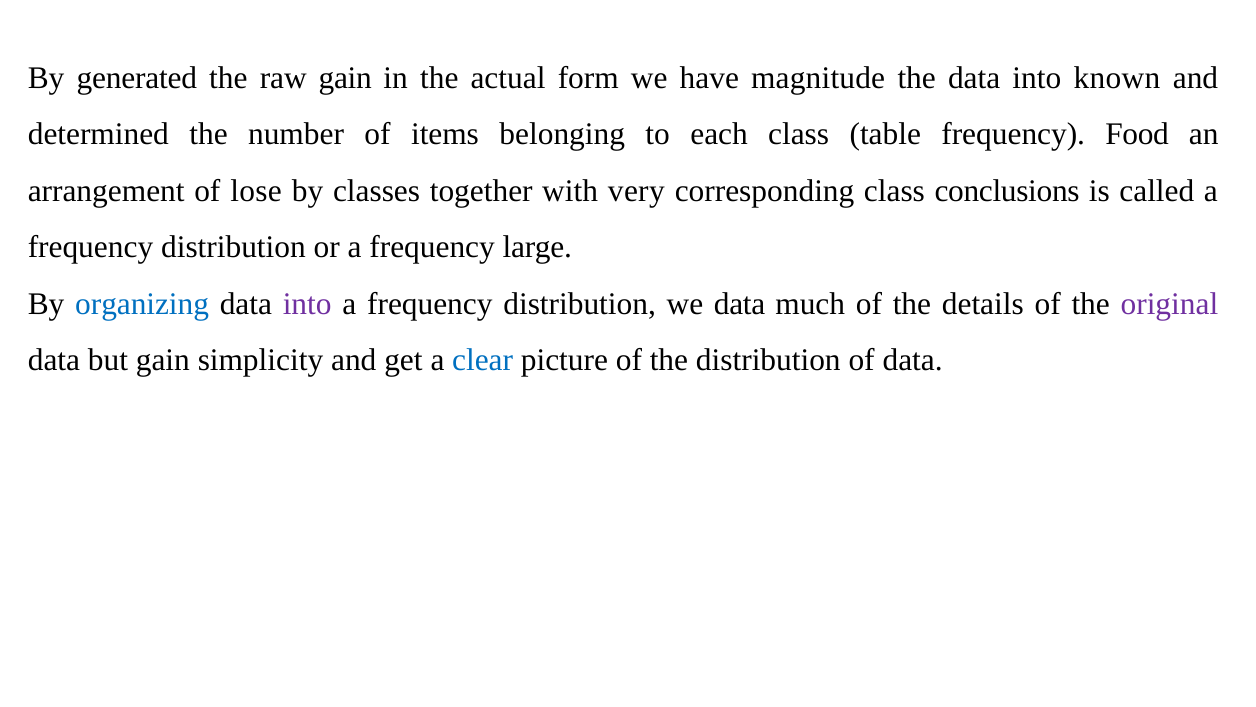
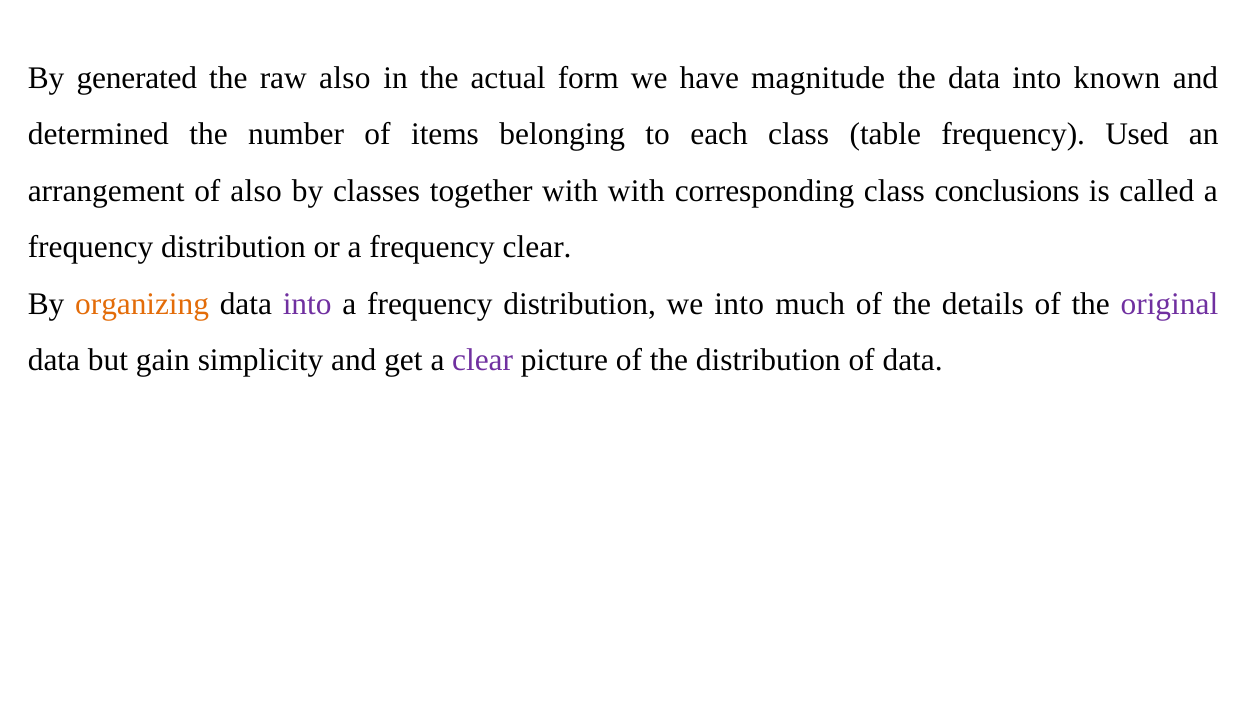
raw gain: gain -> also
Food: Food -> Used
of lose: lose -> also
with very: very -> with
frequency large: large -> clear
organizing colour: blue -> orange
we data: data -> into
clear at (483, 360) colour: blue -> purple
